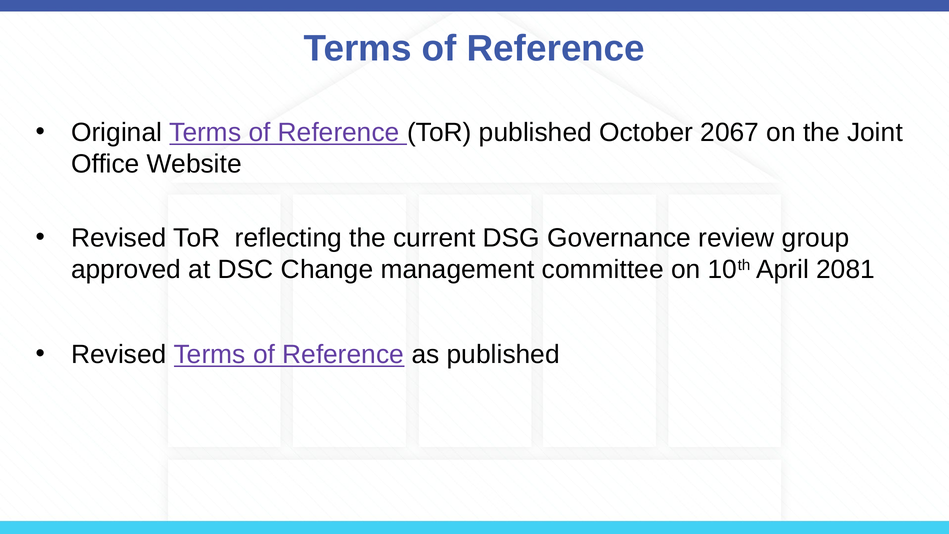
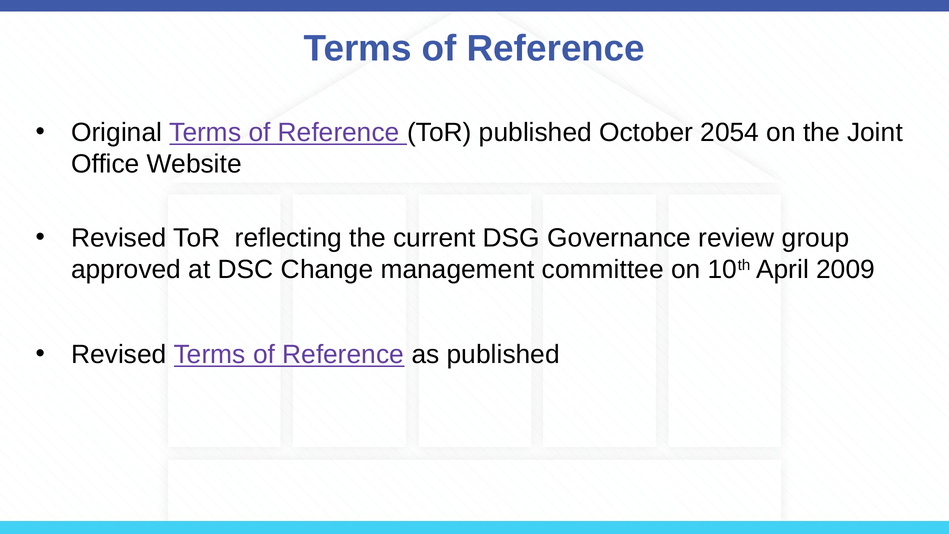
2067: 2067 -> 2054
2081: 2081 -> 2009
